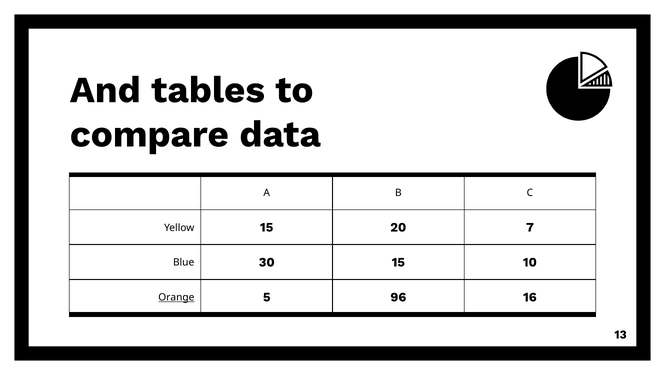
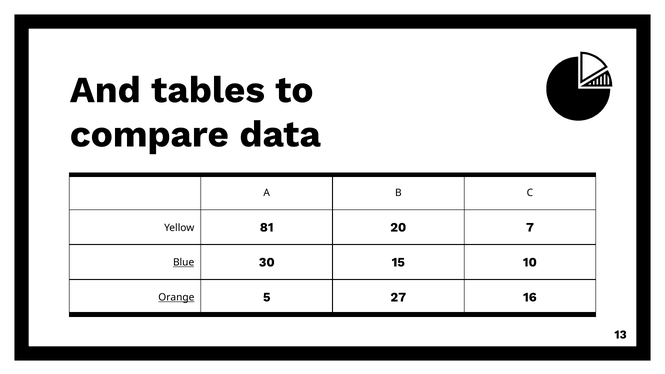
Yellow 15: 15 -> 81
Blue underline: none -> present
96: 96 -> 27
